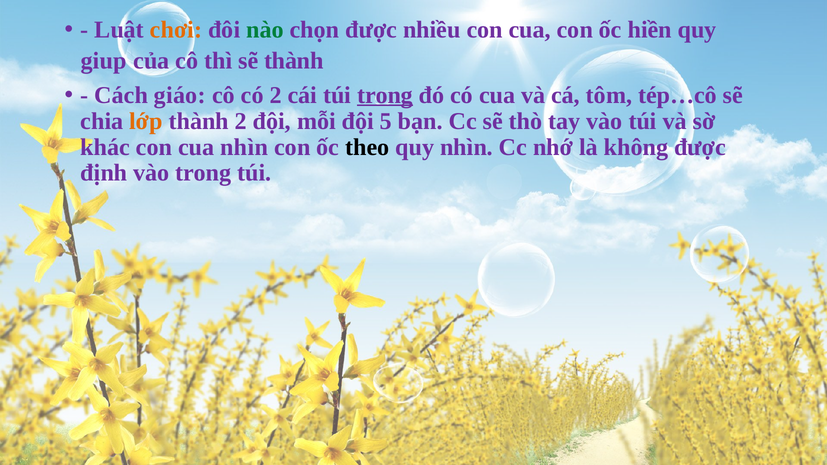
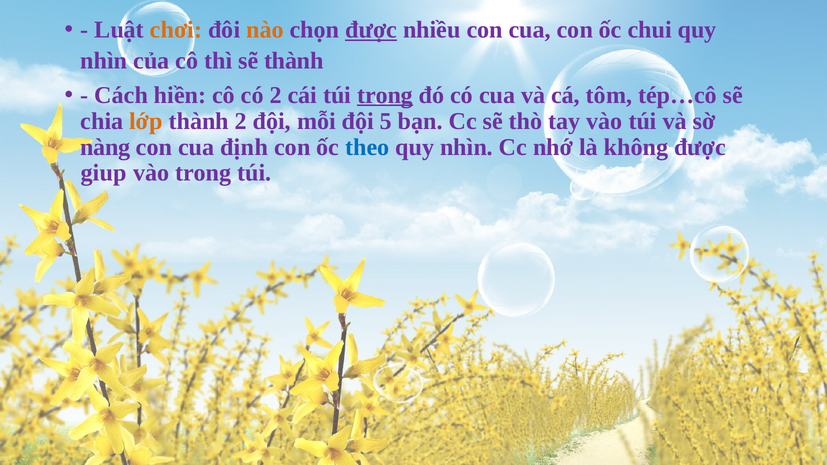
nào colour: green -> orange
được at (371, 30) underline: none -> present
hiền: hiền -> chui
giup at (104, 61): giup -> nhìn
giáo: giáo -> hiền
khác: khác -> nàng
cua nhìn: nhìn -> định
theo colour: black -> blue
định: định -> giup
